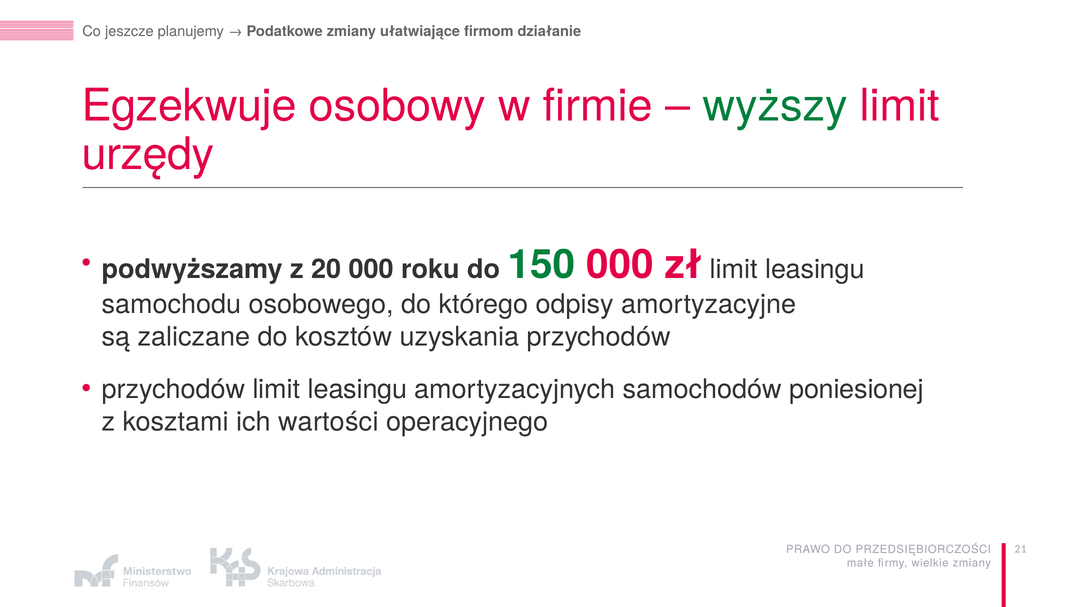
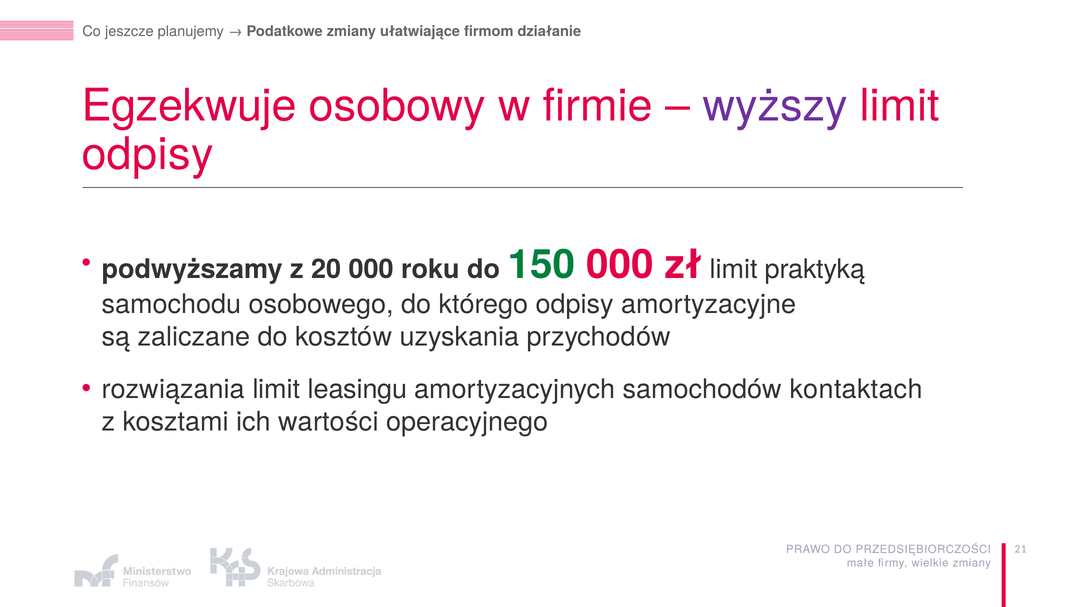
wyższy colour: green -> purple
urzędy at (148, 155): urzędy -> odpisy
zł limit leasingu: leasingu -> praktyką
przychodów at (173, 390): przychodów -> rozwiązania
poniesionej: poniesionej -> kontaktach
